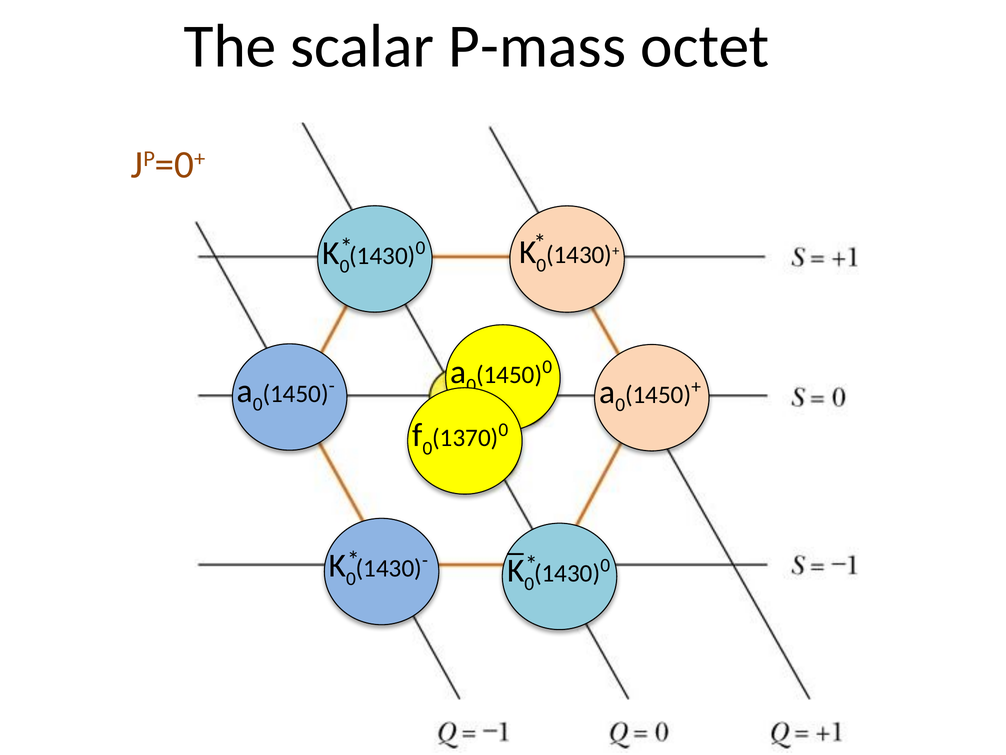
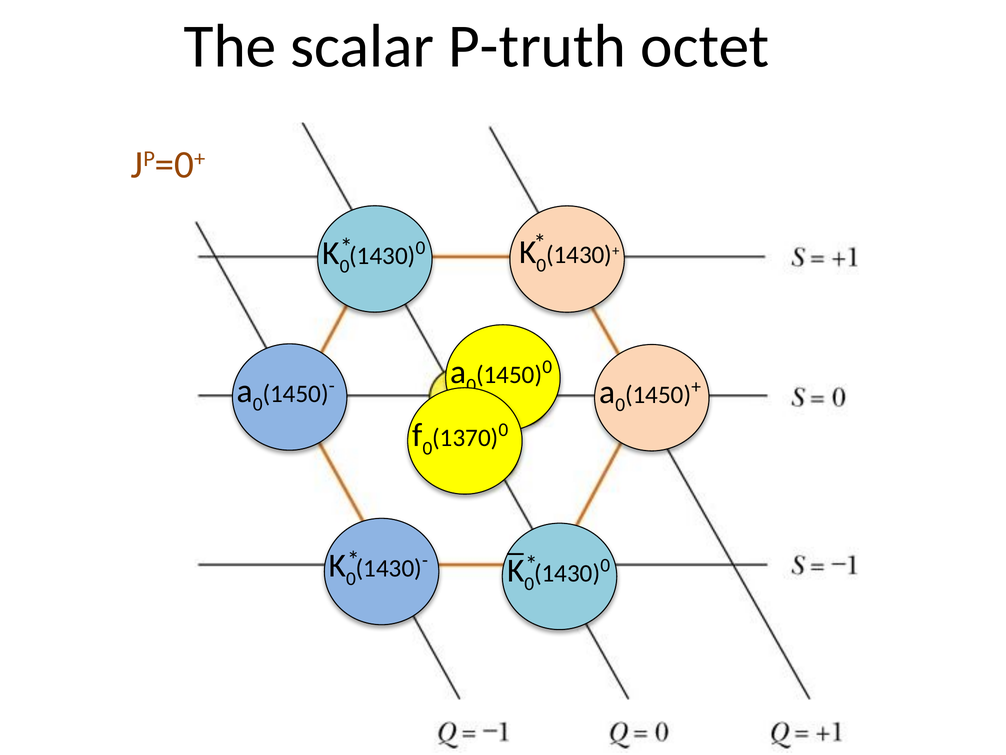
P-mass: P-mass -> P-truth
